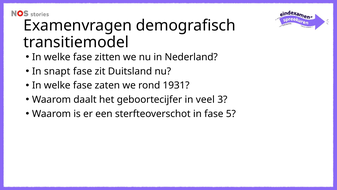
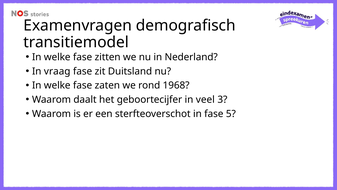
snapt: snapt -> vraag
1931: 1931 -> 1968
